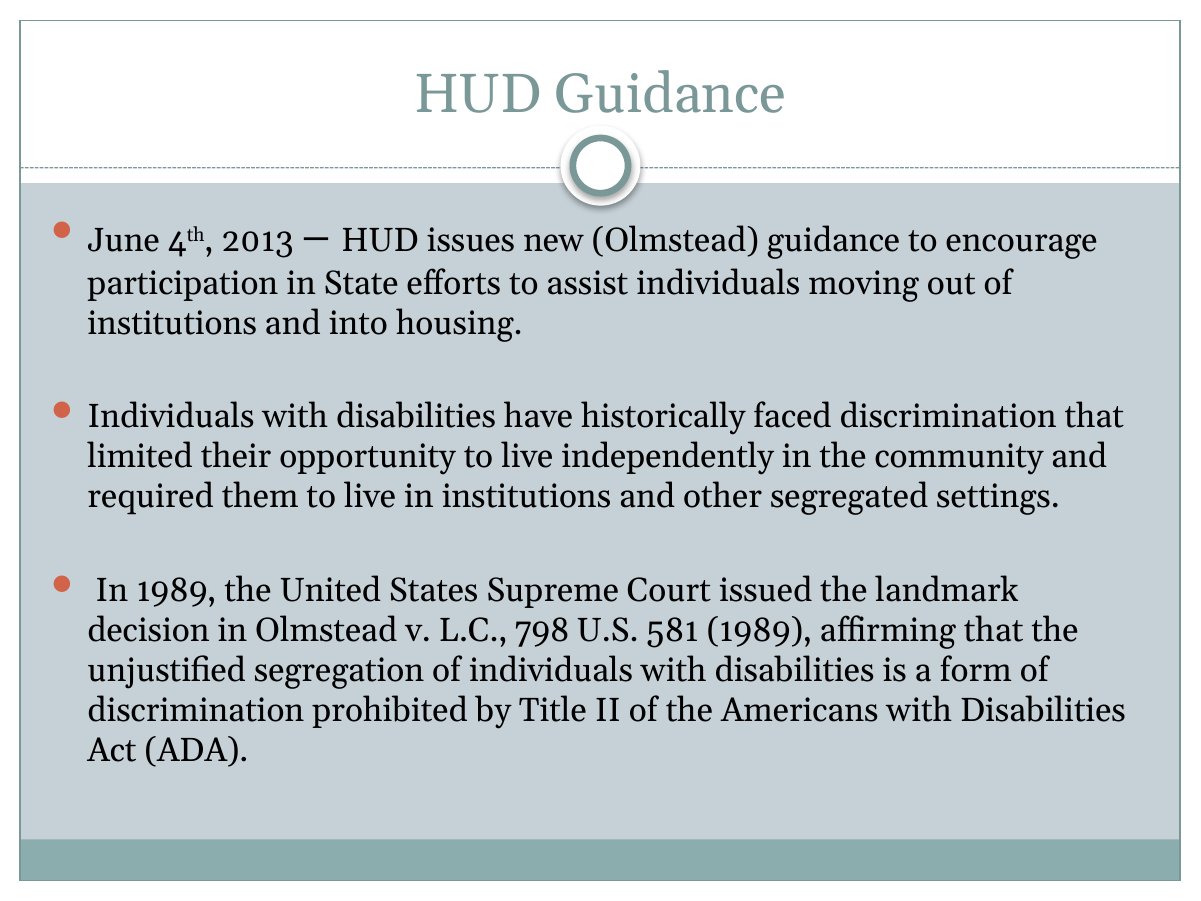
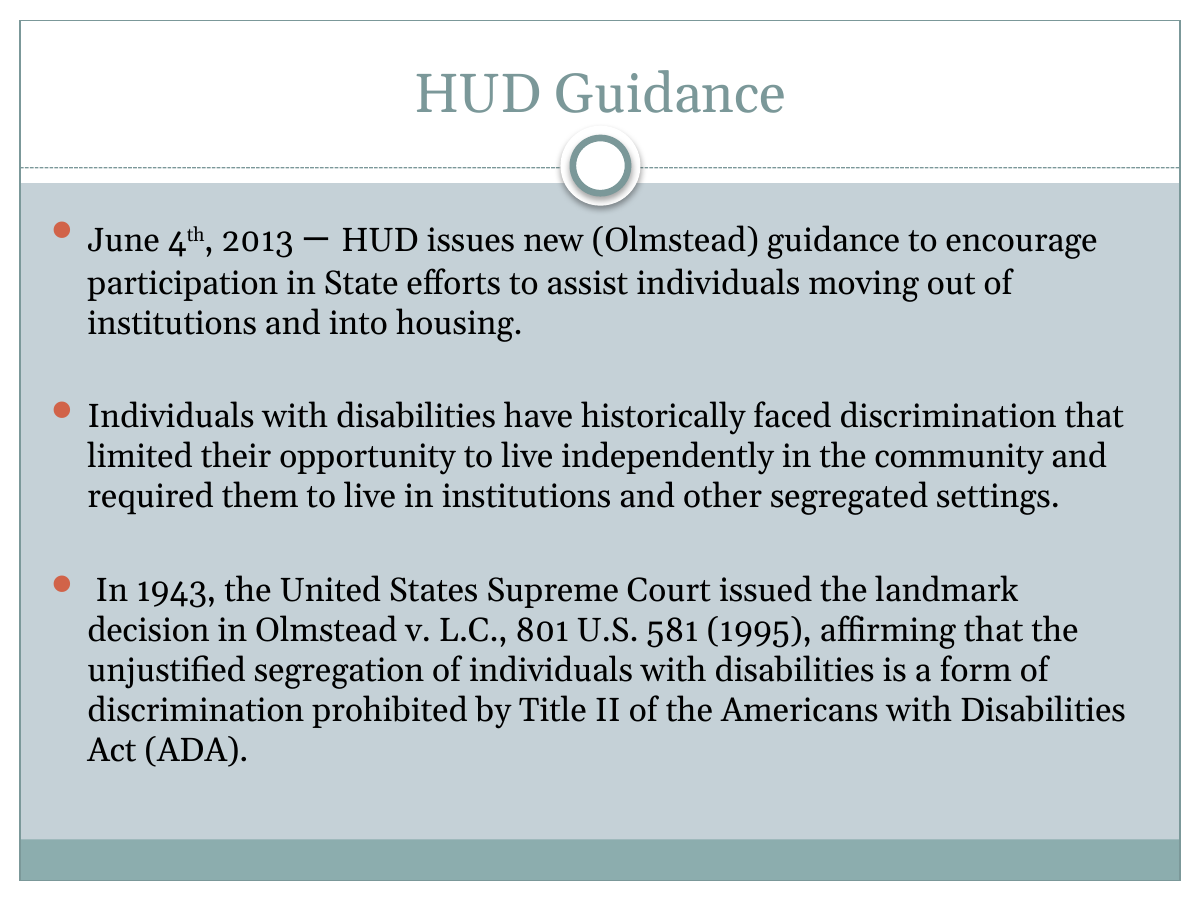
In 1989: 1989 -> 1943
798: 798 -> 801
581 1989: 1989 -> 1995
